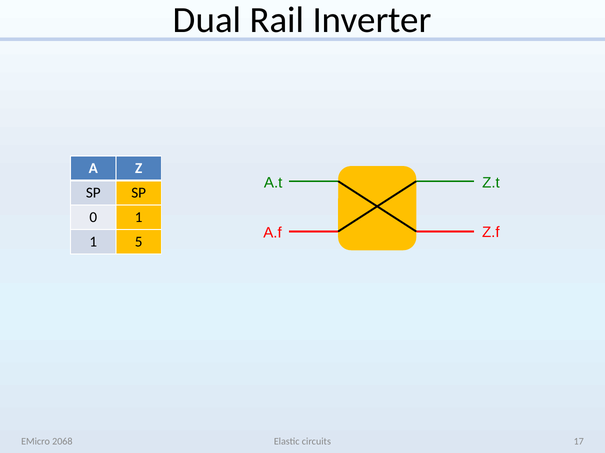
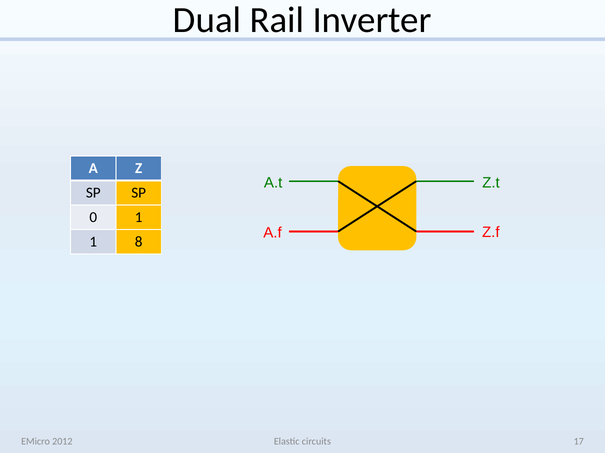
5: 5 -> 8
2068: 2068 -> 2012
